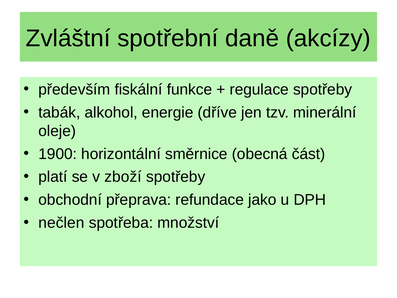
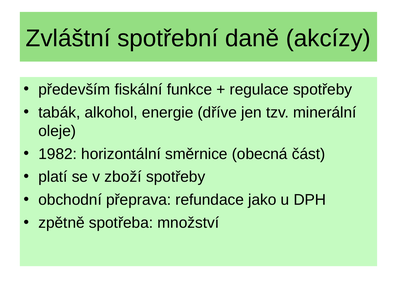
1900: 1900 -> 1982
nečlen: nečlen -> zpětně
